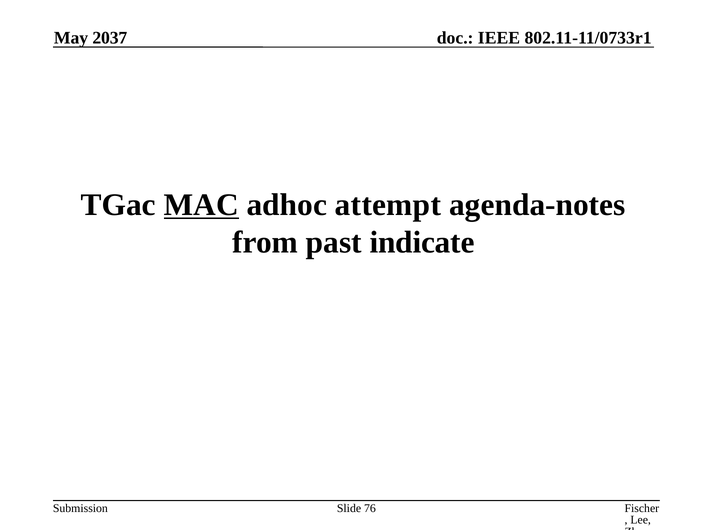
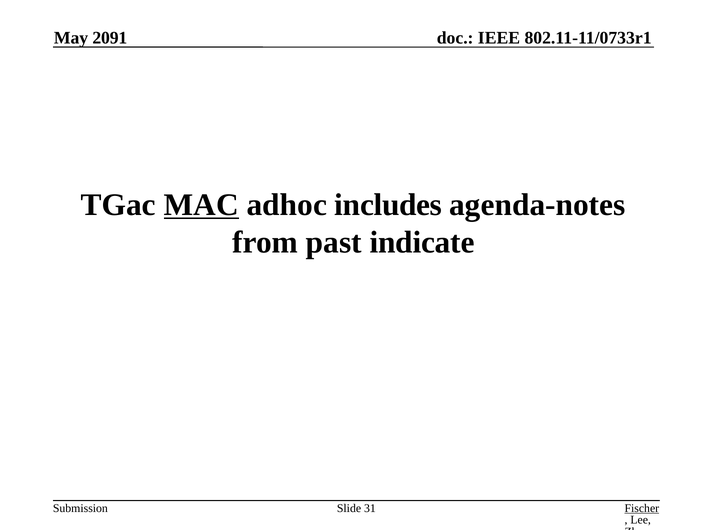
2037: 2037 -> 2091
attempt: attempt -> includes
Fischer underline: none -> present
76: 76 -> 31
